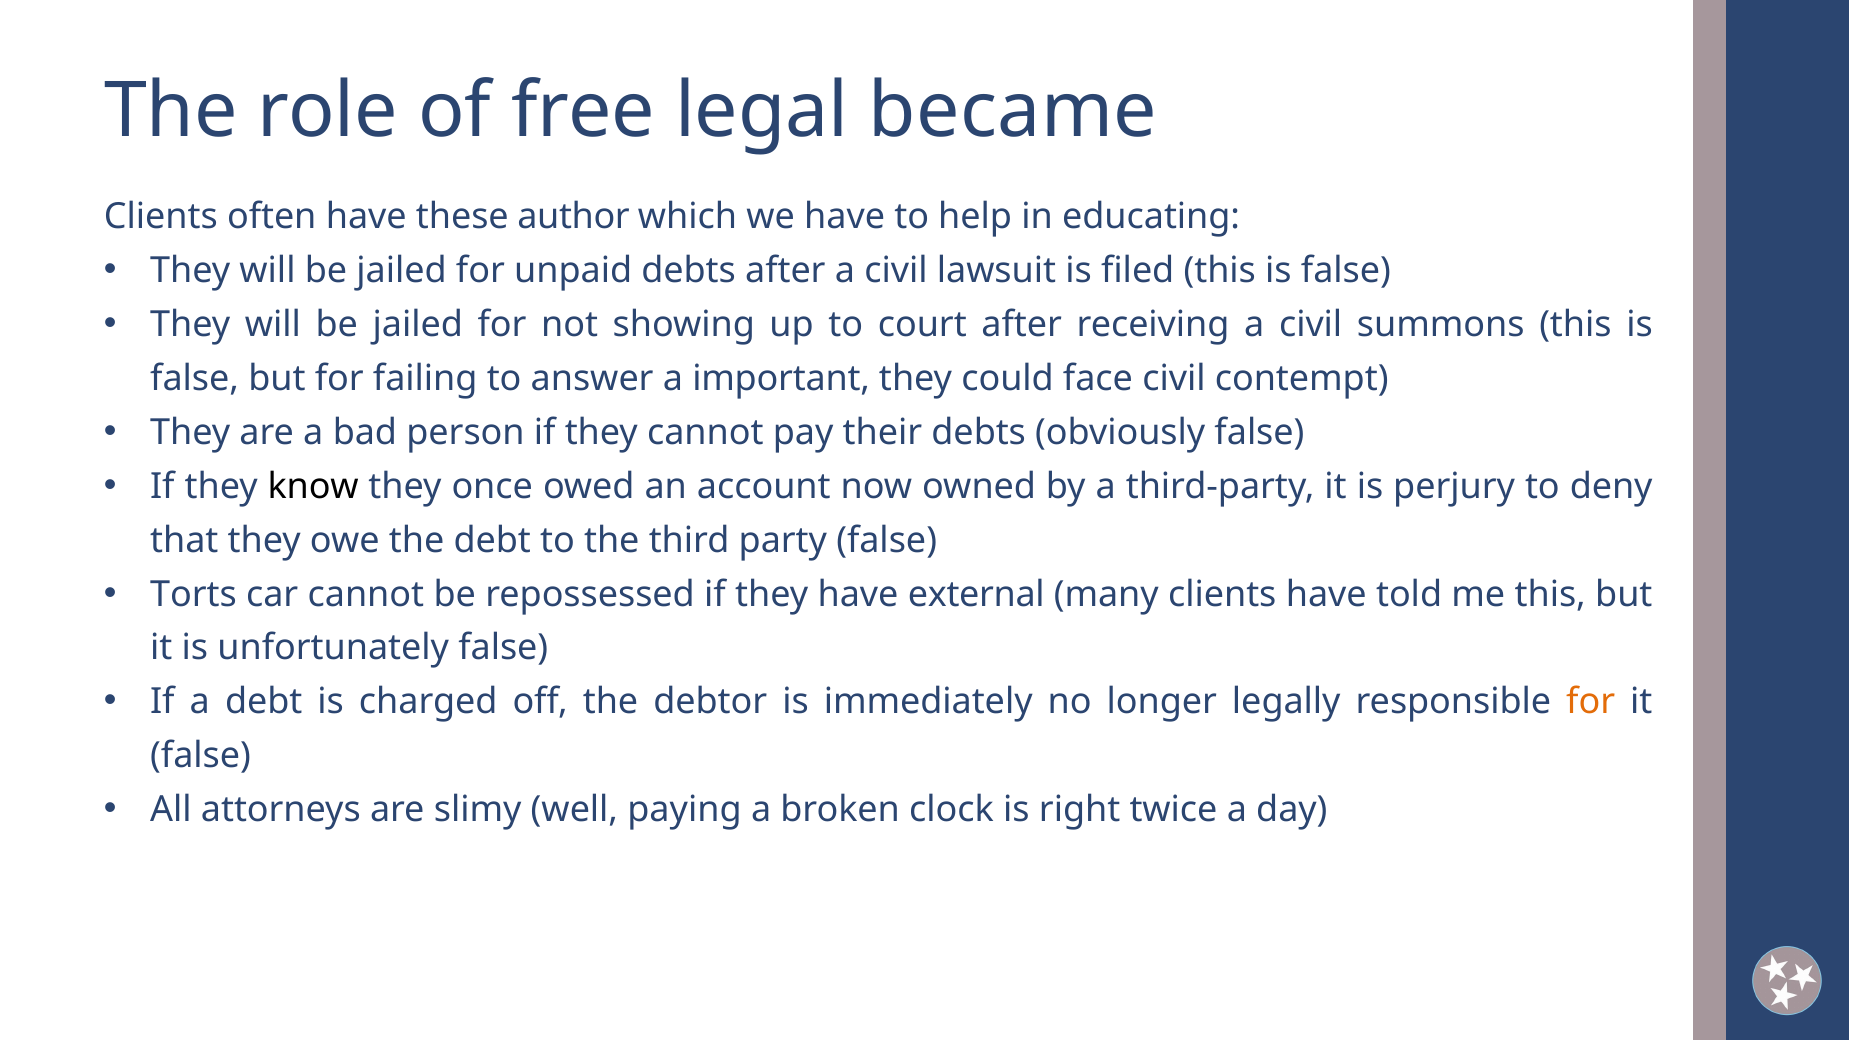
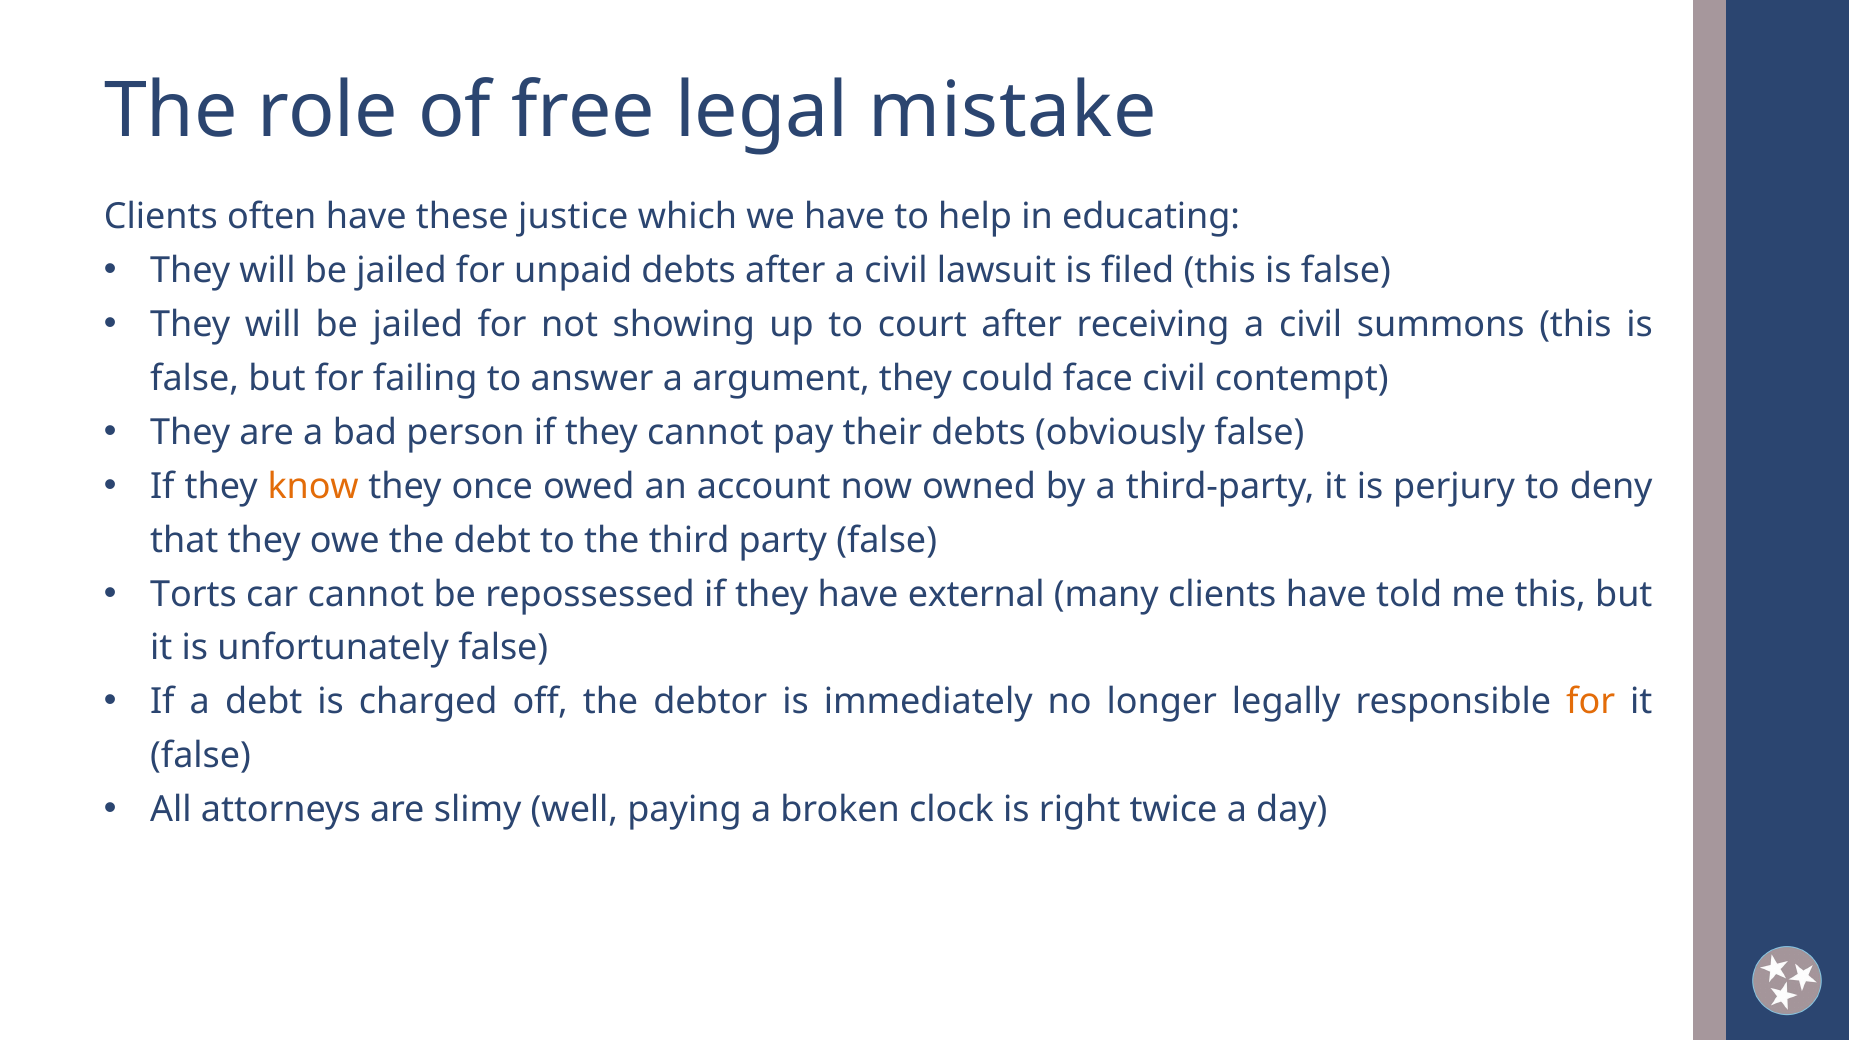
became: became -> mistake
author: author -> justice
important: important -> argument
know colour: black -> orange
